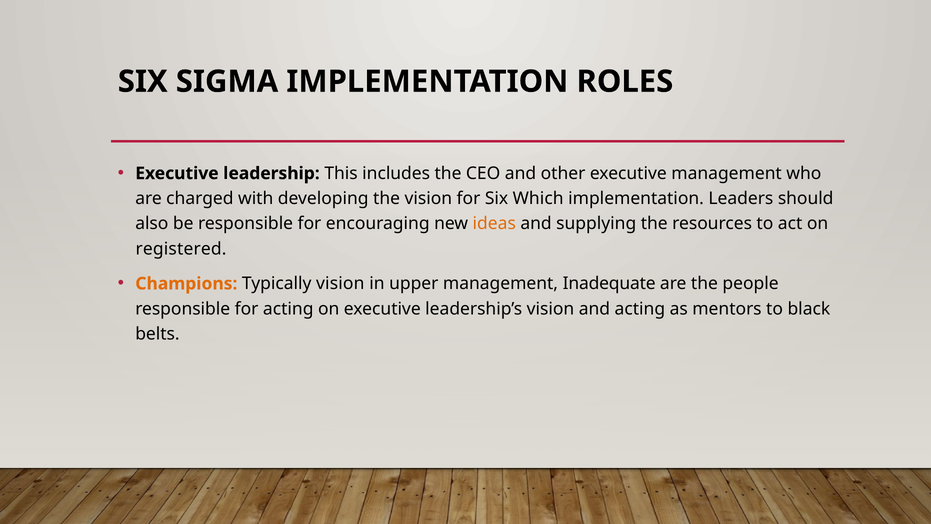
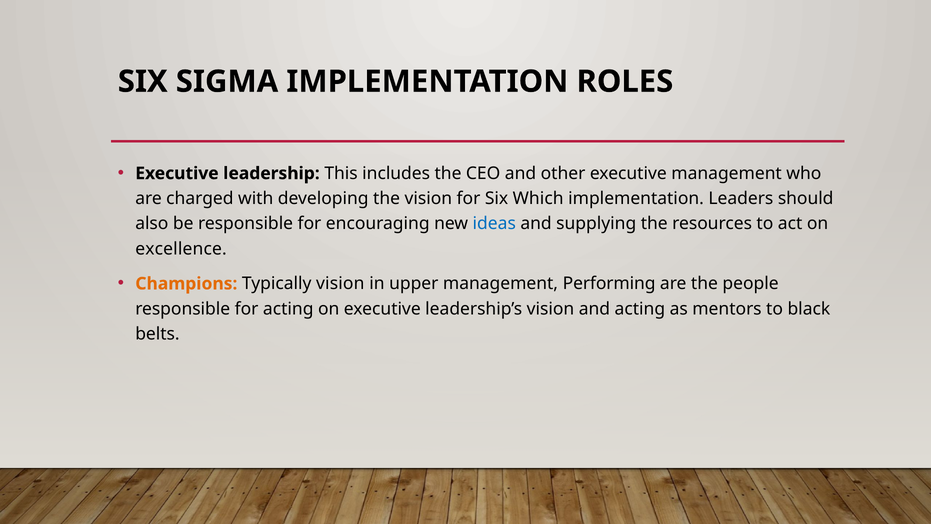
ideas colour: orange -> blue
registered: registered -> excellence
Inadequate: Inadequate -> Performing
